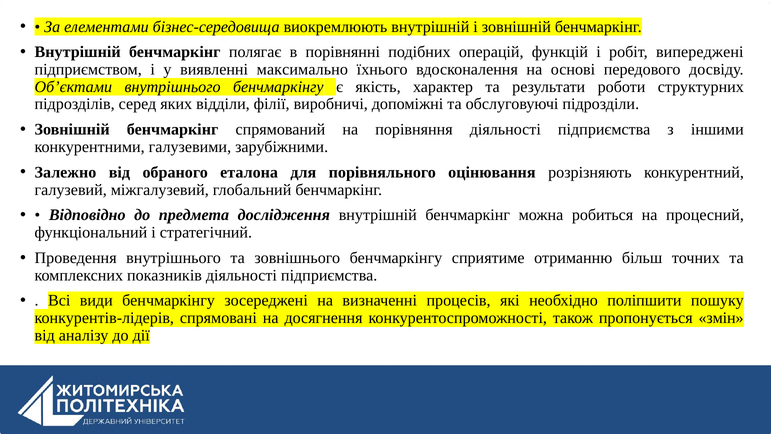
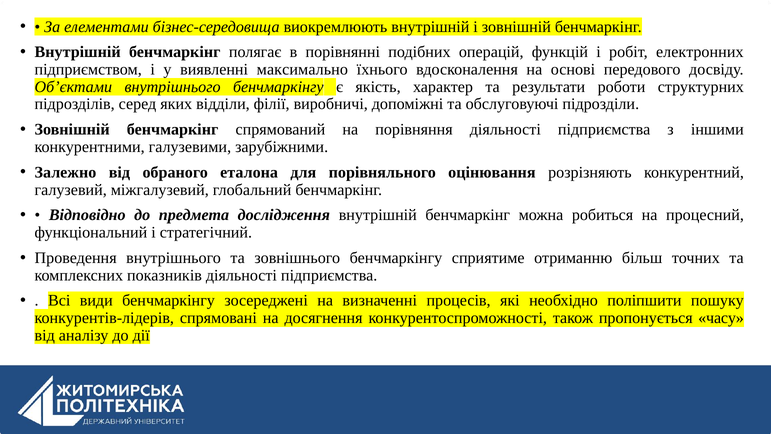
випереджені: випереджені -> електронних
змін: змін -> часу
